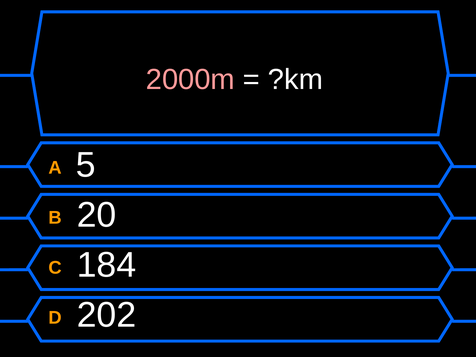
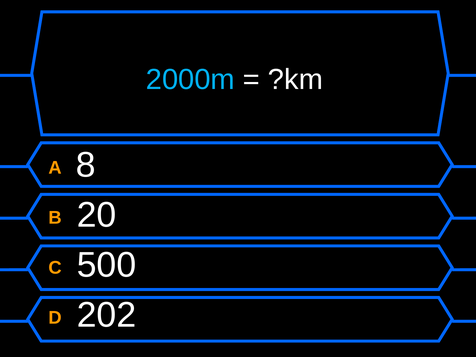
2000m colour: pink -> light blue
5: 5 -> 8
184: 184 -> 500
